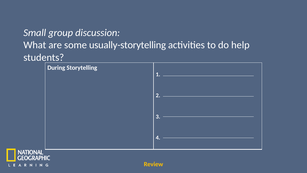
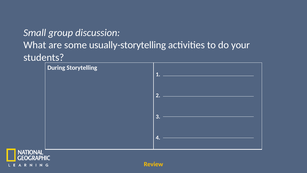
help: help -> your
